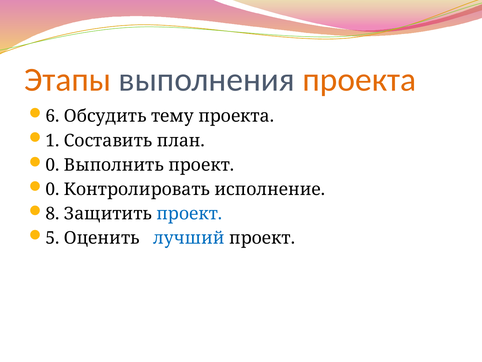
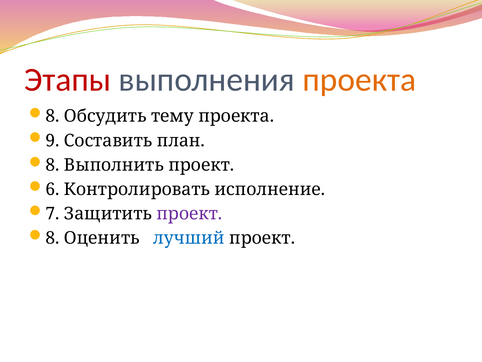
Этапы colour: orange -> red
6 at (52, 116): 6 -> 8
1: 1 -> 9
0 at (52, 165): 0 -> 8
0 at (52, 189): 0 -> 6
8: 8 -> 7
проект at (189, 213) colour: blue -> purple
5 at (52, 238): 5 -> 8
